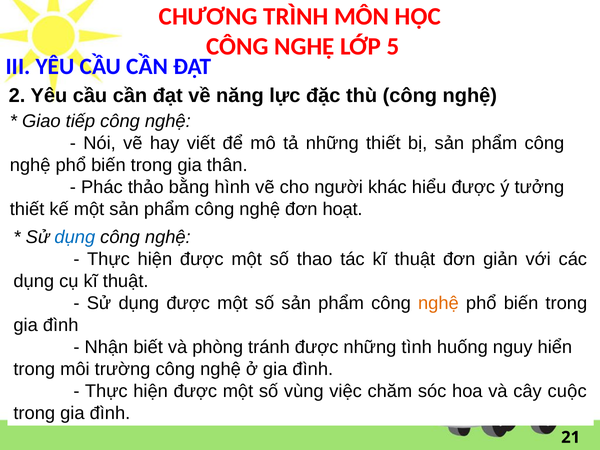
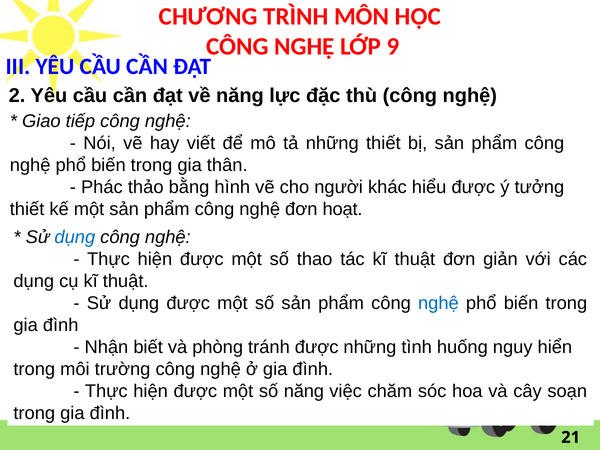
5: 5 -> 9
nghệ at (438, 303) colour: orange -> blue
số vùng: vùng -> năng
cuộc: cuộc -> soạn
